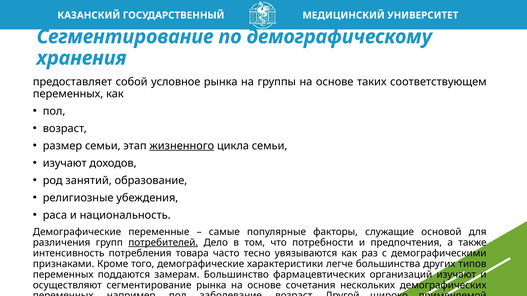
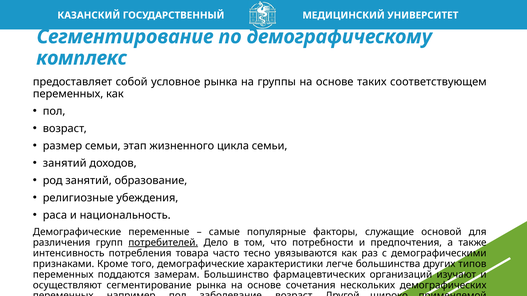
хранения: хранения -> комплекс
жизненного underline: present -> none
изучают at (65, 163): изучают -> занятий
